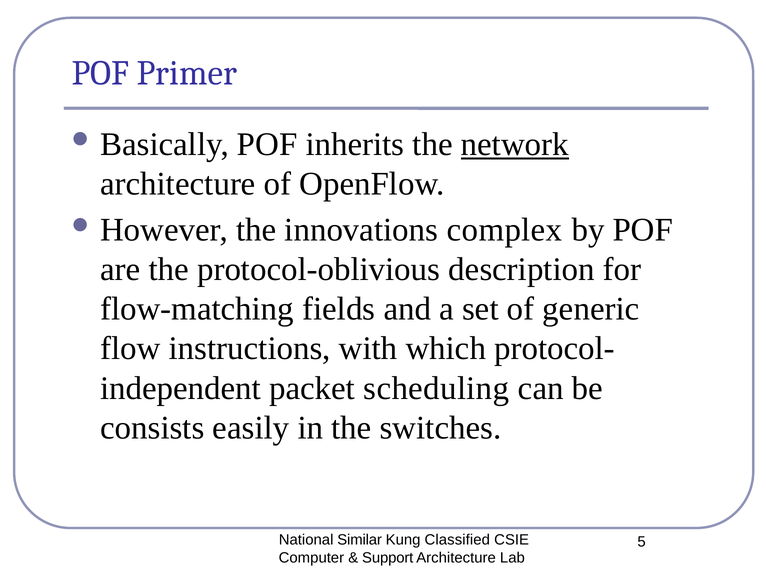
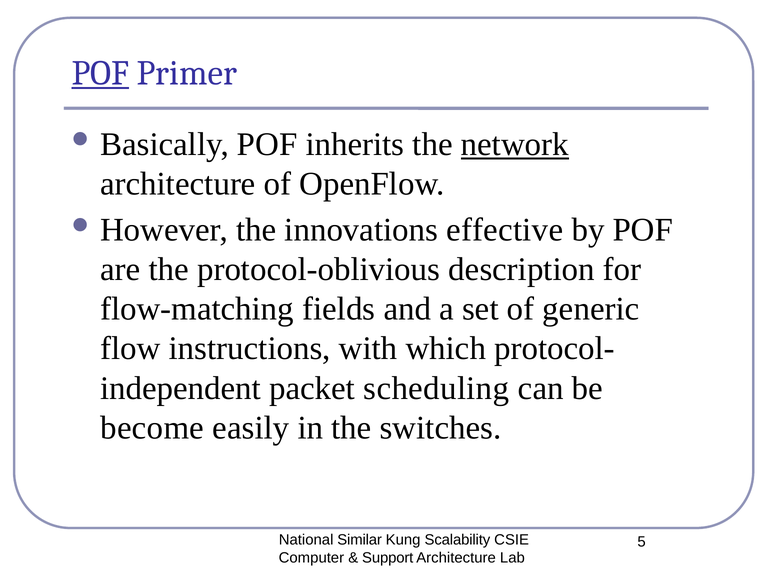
POF at (100, 73) underline: none -> present
complex: complex -> effective
consists: consists -> become
Classified: Classified -> Scalability
